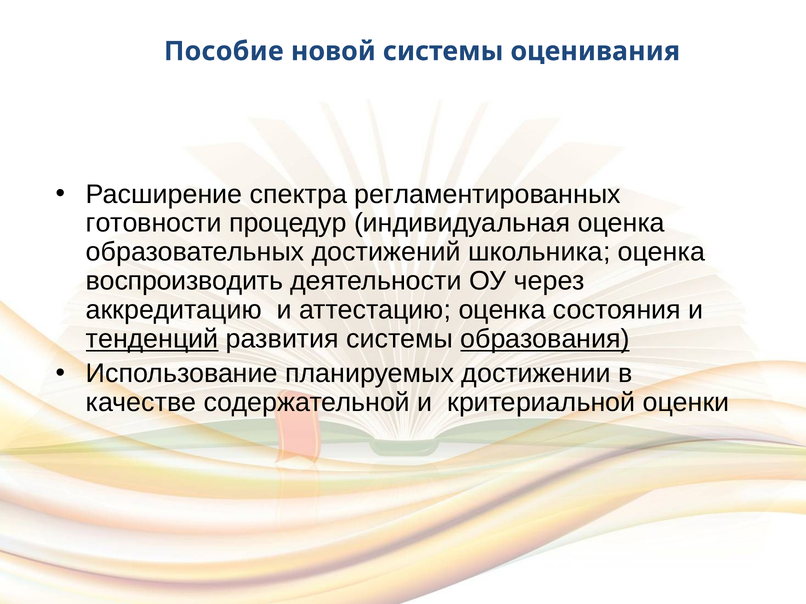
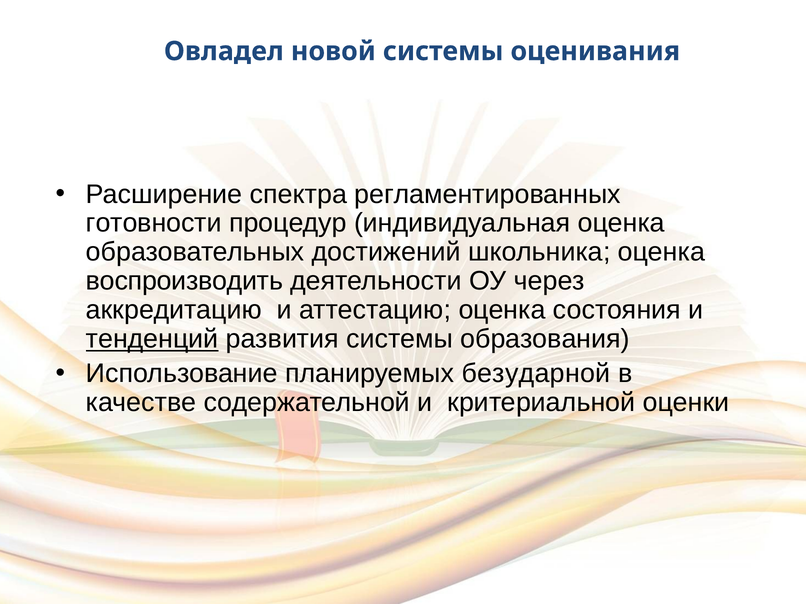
Пособие: Пособие -> Овладел
образования underline: present -> none
достижении: достижении -> безударной
